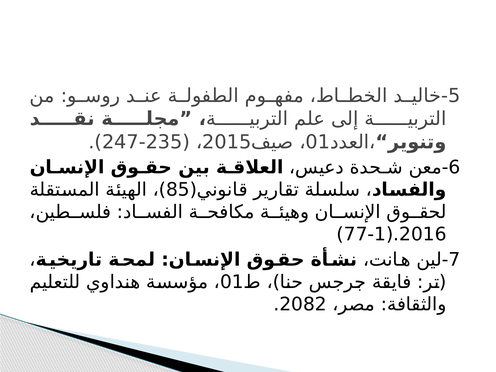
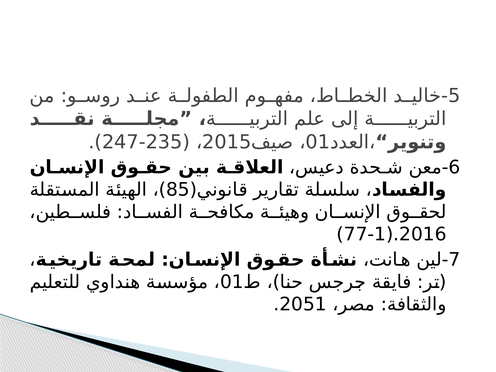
2082: 2082 -> 2051
